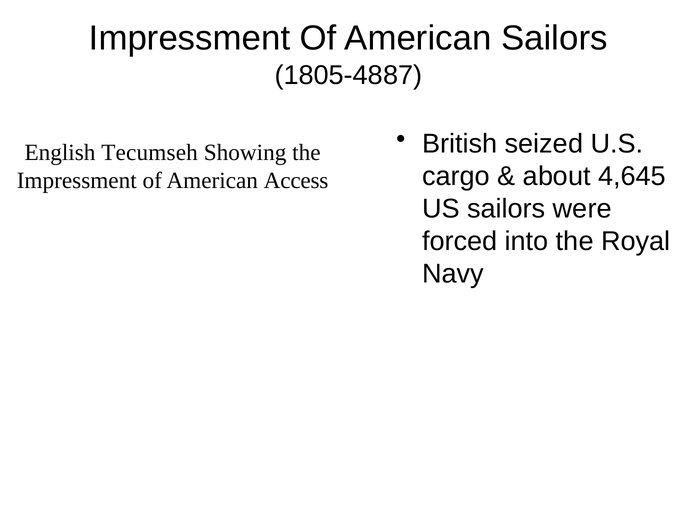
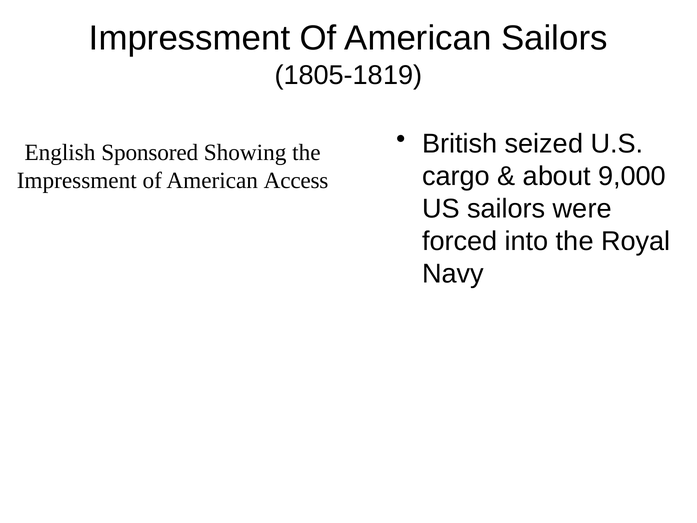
1805-4887: 1805-4887 -> 1805-1819
Tecumseh: Tecumseh -> Sponsored
4,645: 4,645 -> 9,000
